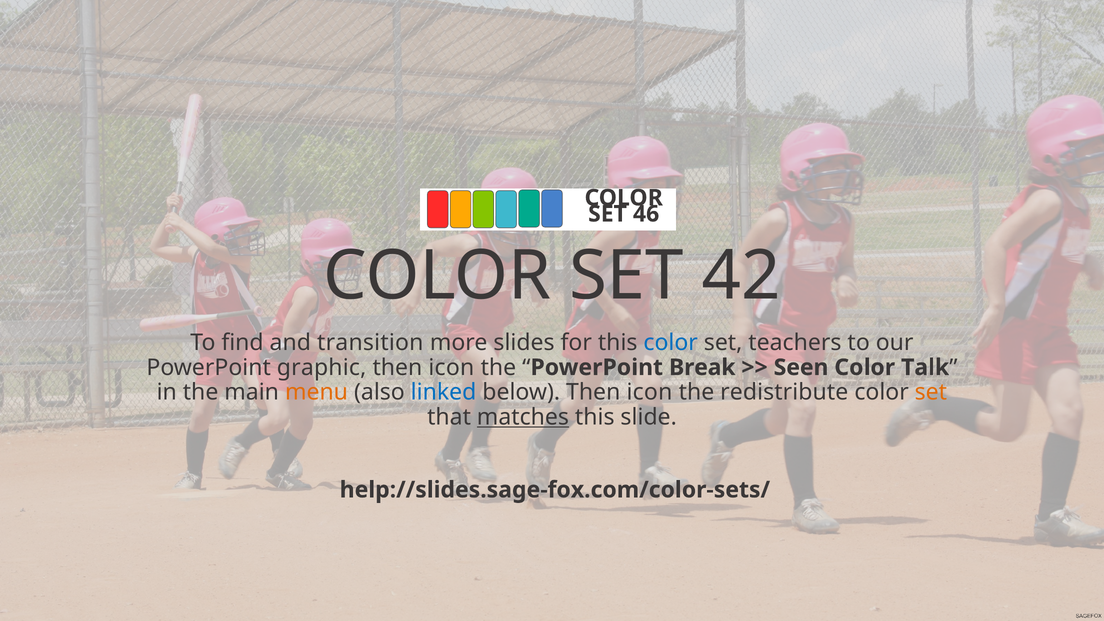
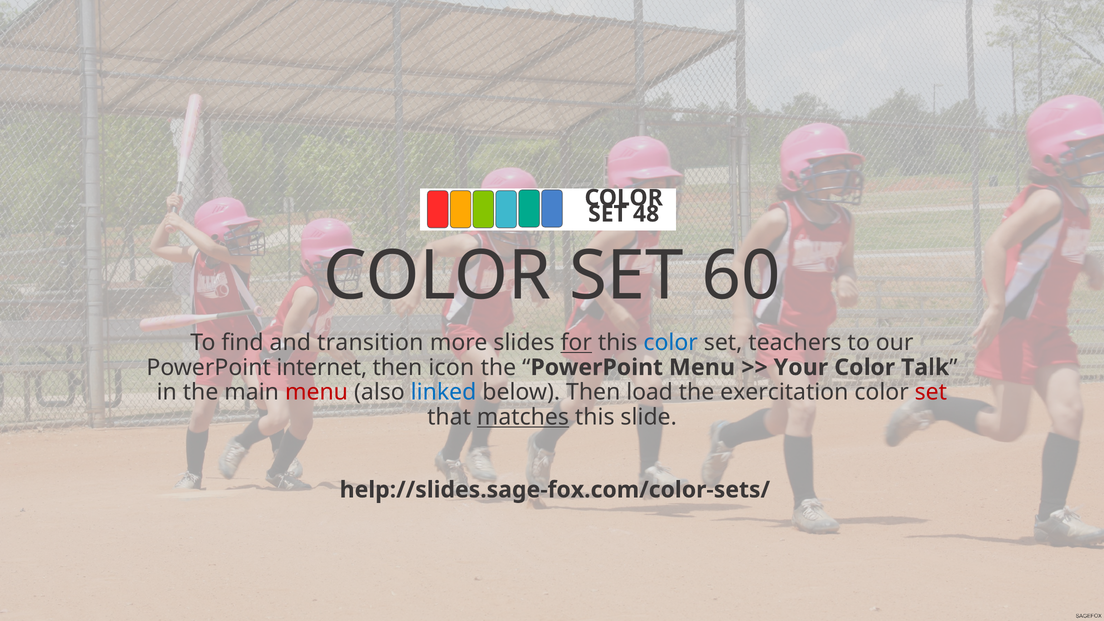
46: 46 -> 48
42: 42 -> 60
for underline: none -> present
graphic: graphic -> internet
PowerPoint Break: Break -> Menu
Seen: Seen -> Your
menu at (316, 392) colour: orange -> red
below Then icon: icon -> load
redistribute: redistribute -> exercitation
set at (931, 392) colour: orange -> red
